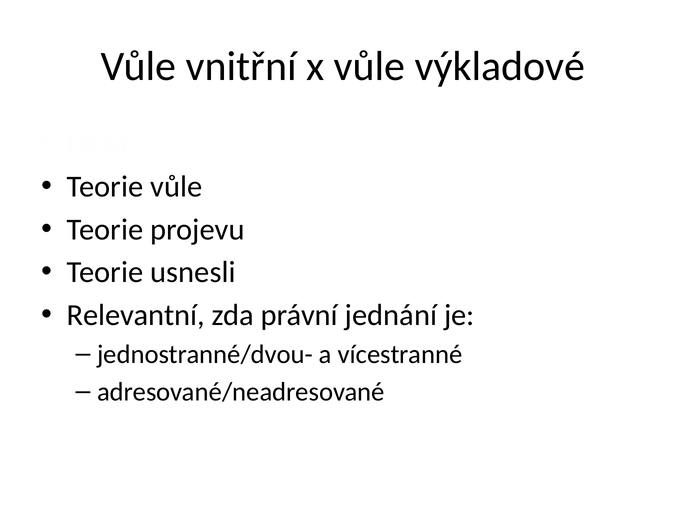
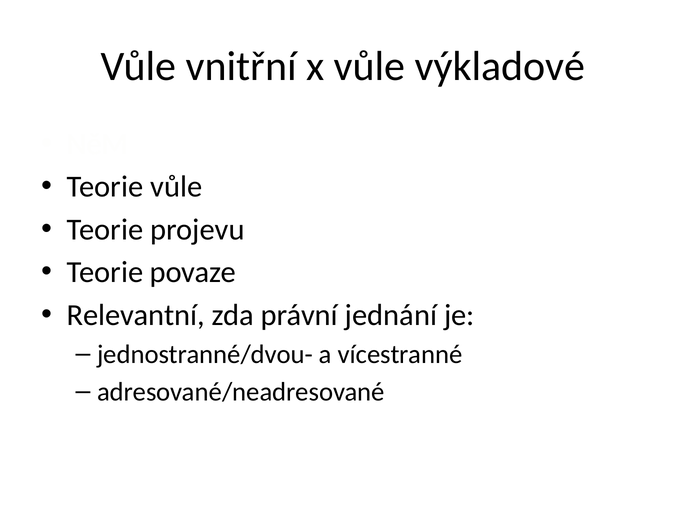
usnesli: usnesli -> povaze
